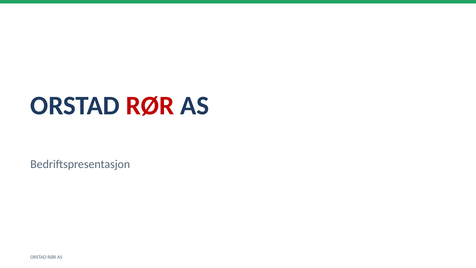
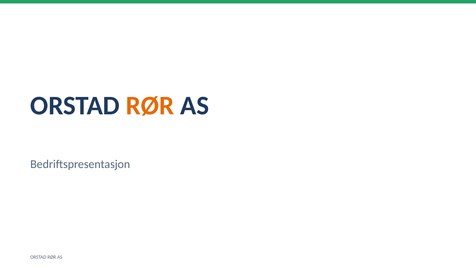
RØR at (150, 106) colour: red -> orange
